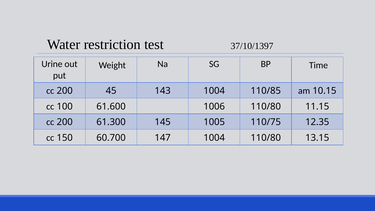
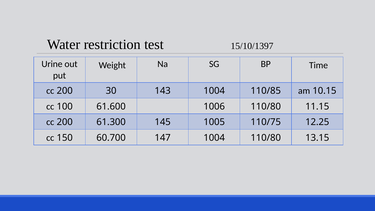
37/10/1397: 37/10/1397 -> 15/10/1397
45: 45 -> 30
12.35: 12.35 -> 12.25
